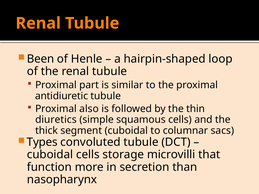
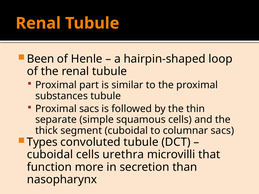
antidiuretic: antidiuretic -> substances
Proximal also: also -> sacs
diuretics: diuretics -> separate
storage: storage -> urethra
